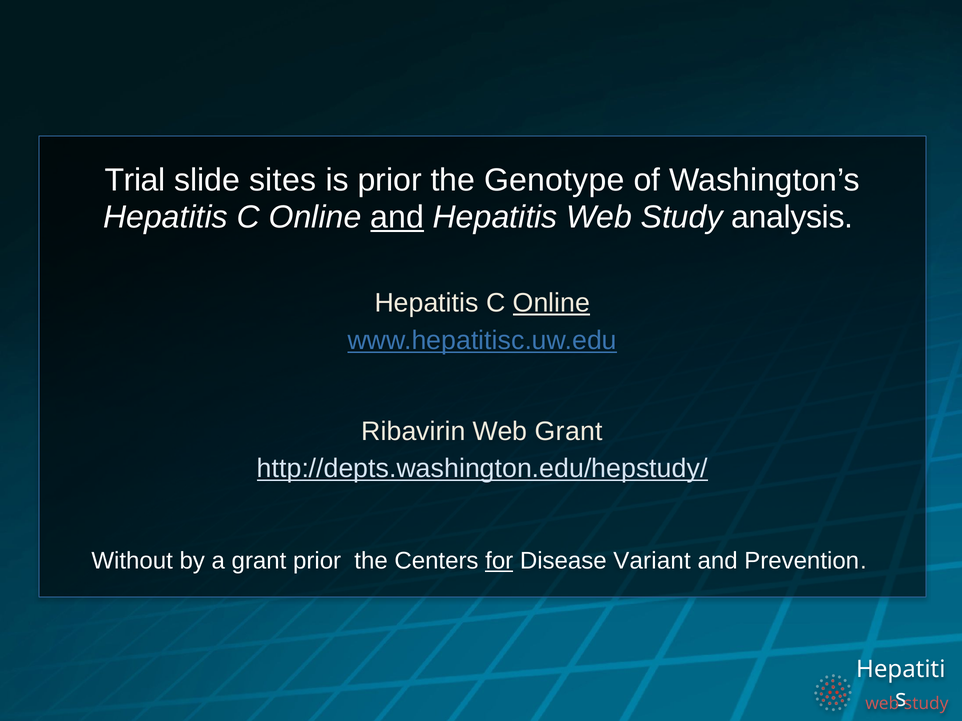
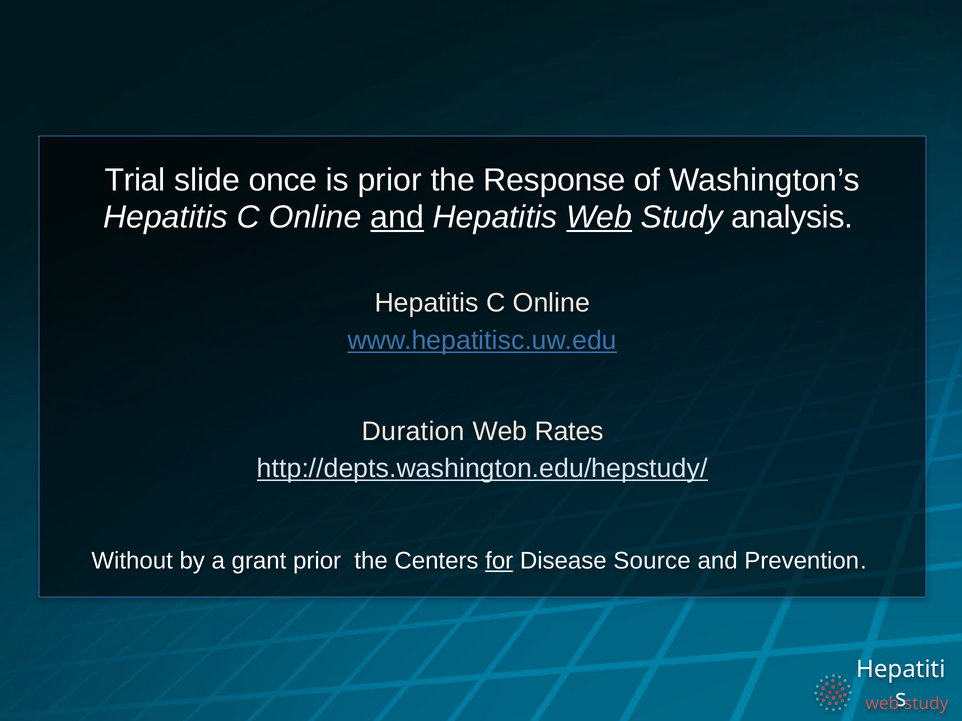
sites: sites -> once
Genotype: Genotype -> Response
Web at (599, 217) underline: none -> present
Online at (551, 303) underline: present -> none
Ribavirin: Ribavirin -> Duration
Web Grant: Grant -> Rates
Variant: Variant -> Source
